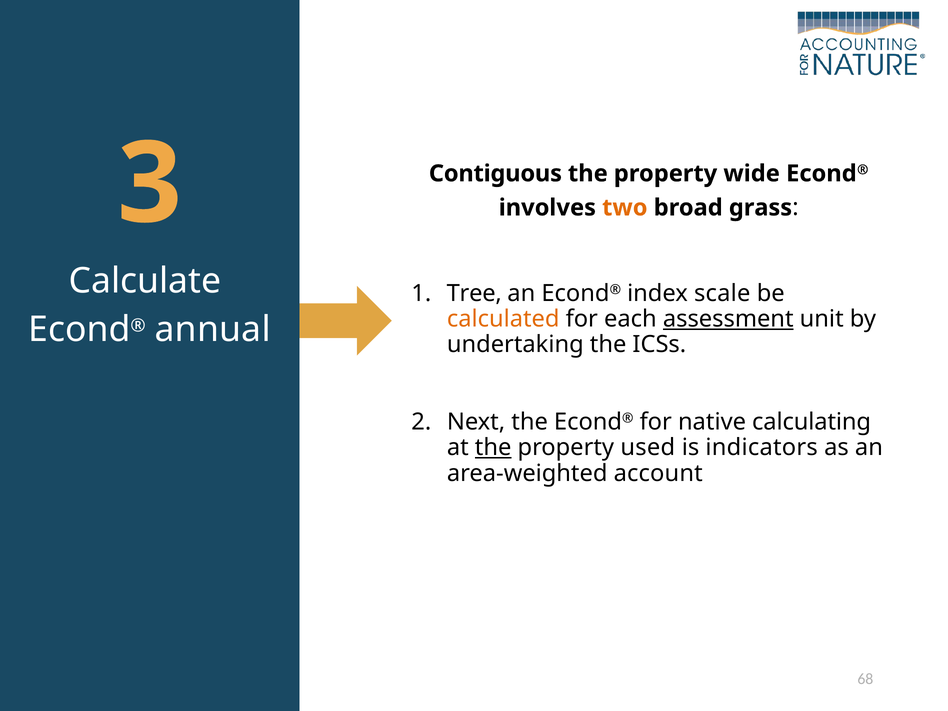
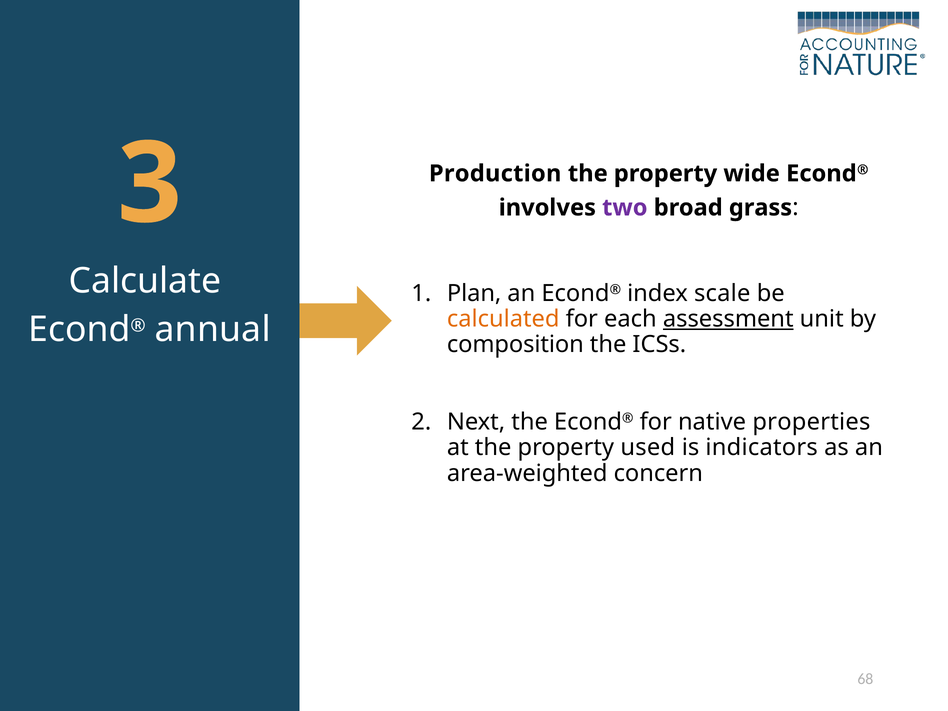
Contiguous: Contiguous -> Production
two colour: orange -> purple
Tree: Tree -> Plan
undertaking: undertaking -> composition
calculating: calculating -> properties
the at (493, 448) underline: present -> none
account: account -> concern
